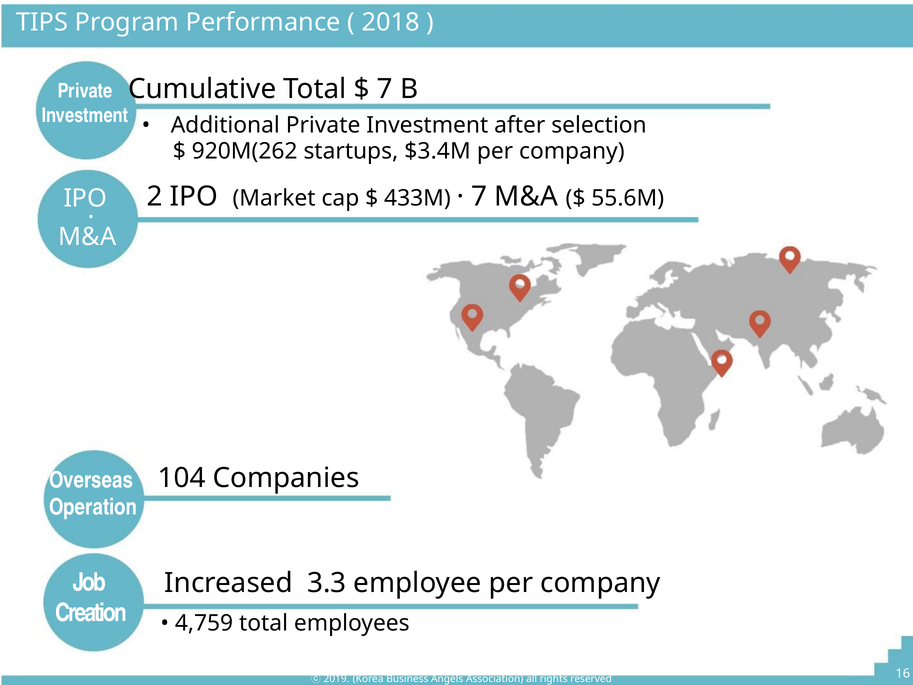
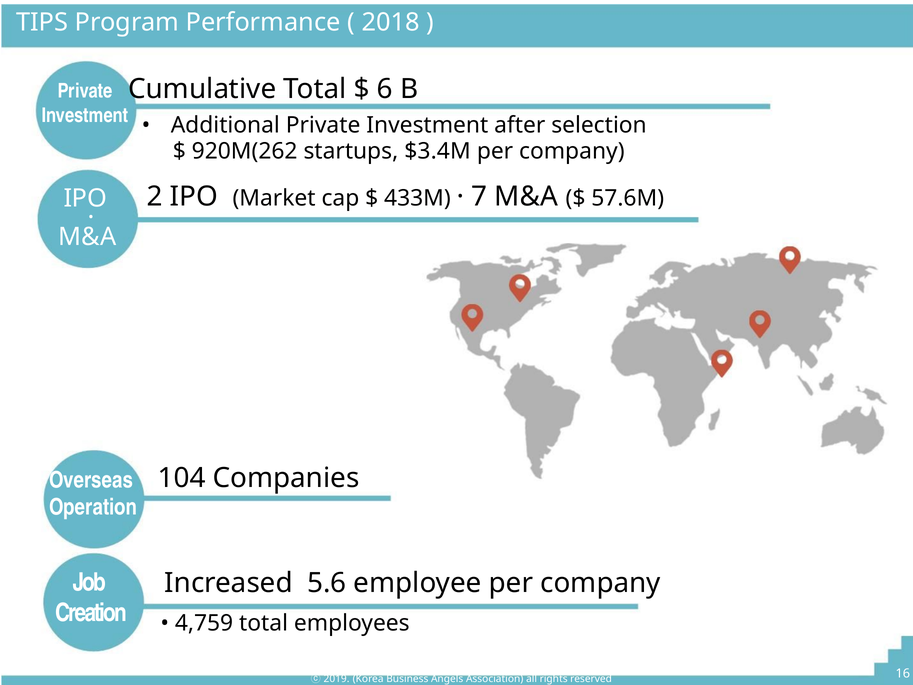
7 at (385, 89): 7 -> 6
55.6M: 55.6M -> 57.6M
3.3: 3.3 -> 5.6
